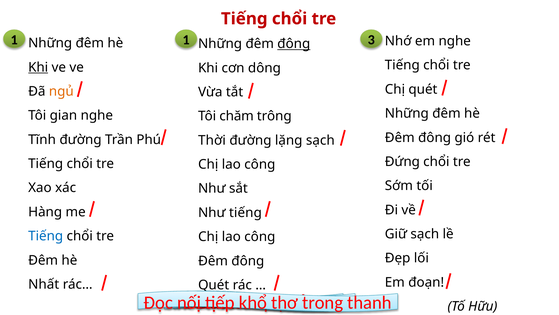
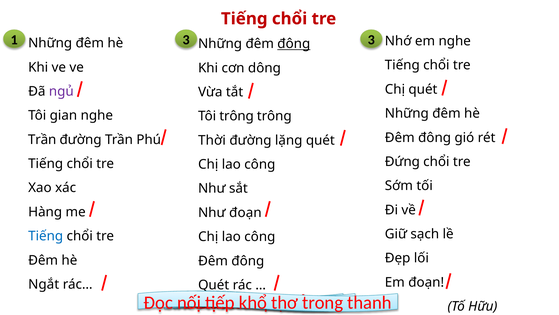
1 1: 1 -> 3
Khi at (38, 67) underline: present -> none
ngủ colour: orange -> purple
Tôi chăm: chăm -> trông
Tĩnh at (42, 139): Tĩnh -> Trần
lặng sạch: sạch -> quét
Như tiếng: tiếng -> đoạn
Nhất: Nhất -> Ngắt
